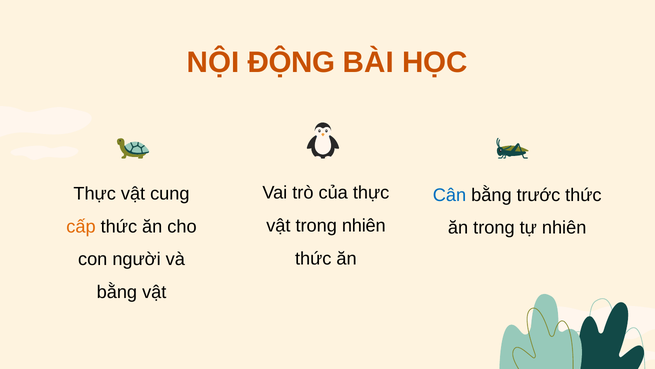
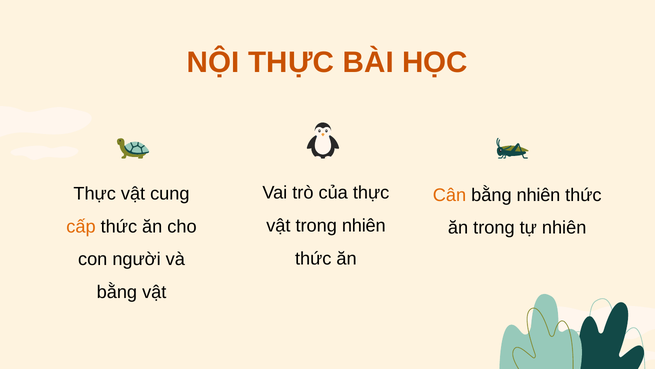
NỘI ĐỘNG: ĐỘNG -> THỰC
Cân colour: blue -> orange
bằng trước: trước -> nhiên
